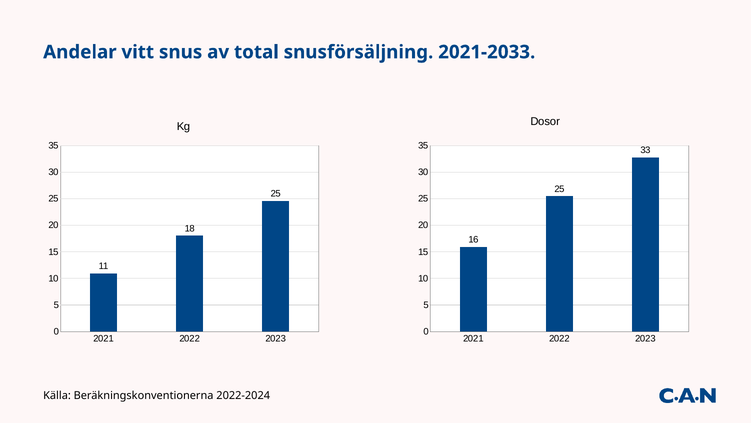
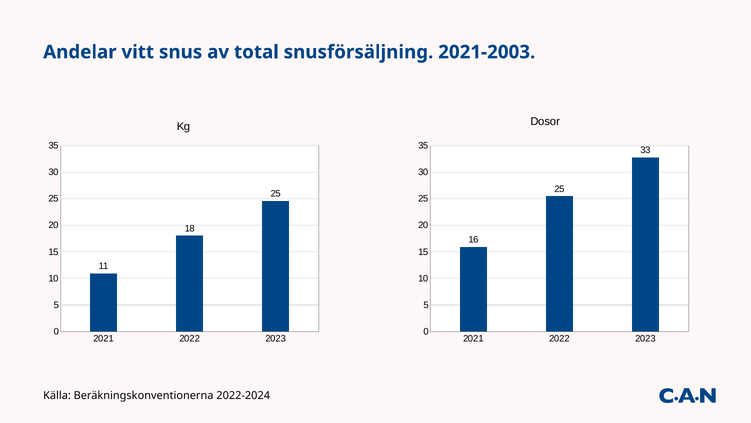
2021-2033: 2021-2033 -> 2021-2003
